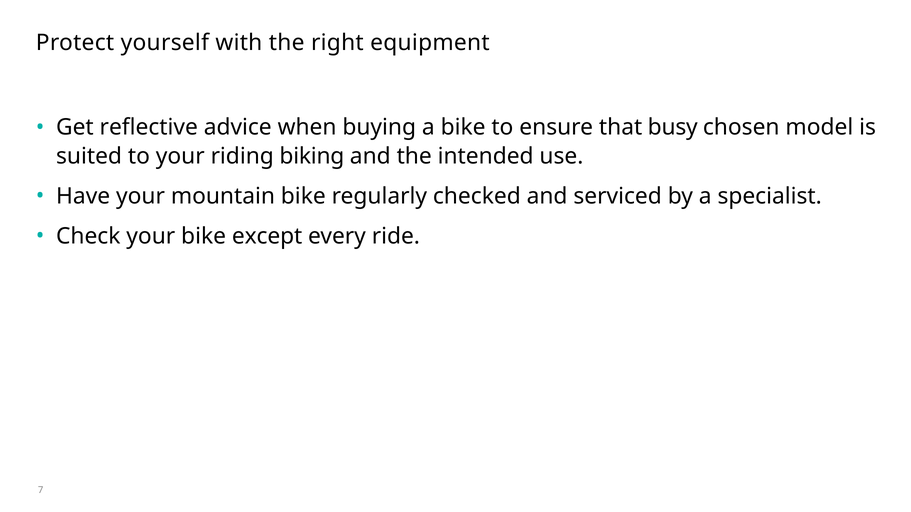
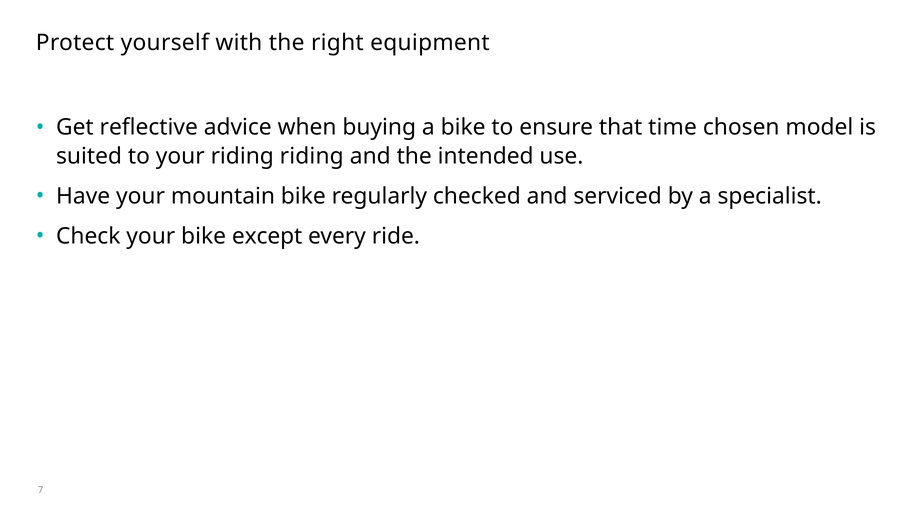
busy: busy -> time
riding biking: biking -> riding
